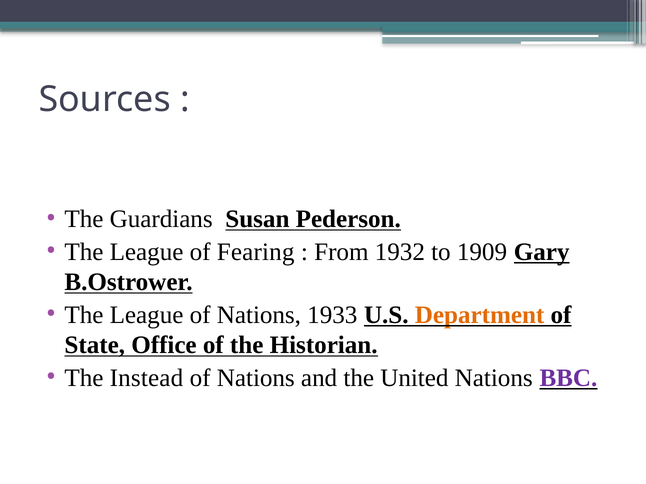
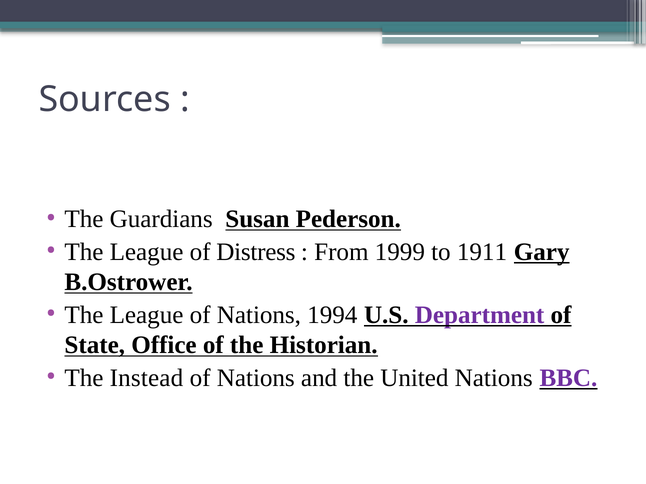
Fearing: Fearing -> Distress
1932: 1932 -> 1999
1909: 1909 -> 1911
1933: 1933 -> 1994
Department colour: orange -> purple
